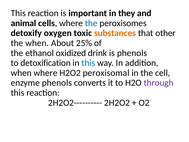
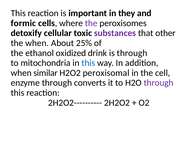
animal: animal -> formic
the at (91, 23) colour: blue -> purple
oxygen: oxygen -> cellular
substances colour: orange -> purple
is phenols: phenols -> through
detoxification: detoxification -> mitochondria
when where: where -> similar
enzyme phenols: phenols -> through
